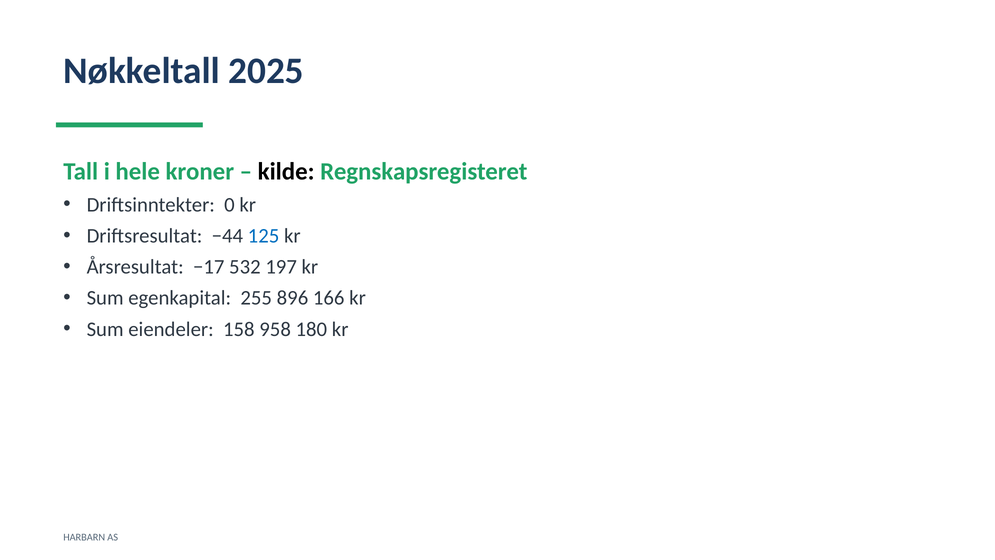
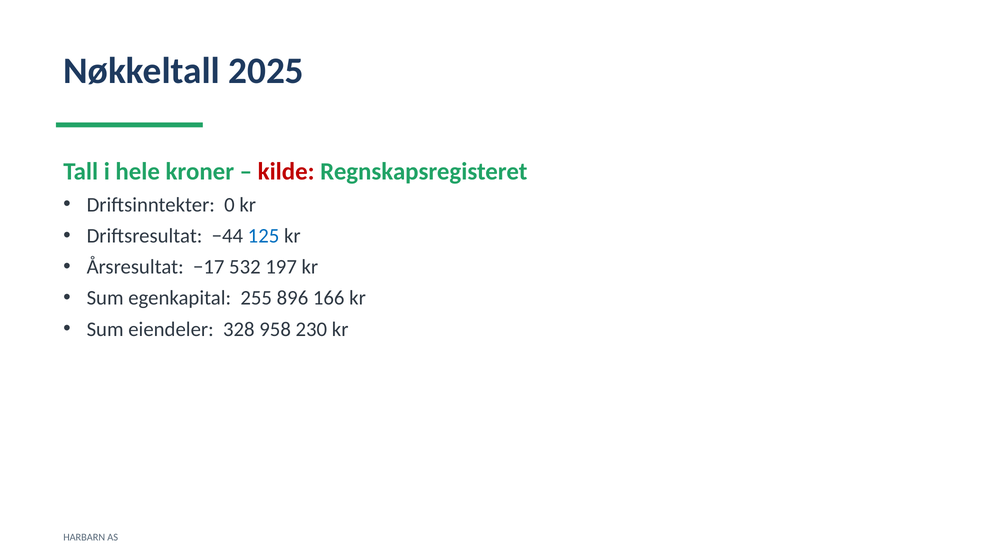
kilde colour: black -> red
158: 158 -> 328
180: 180 -> 230
